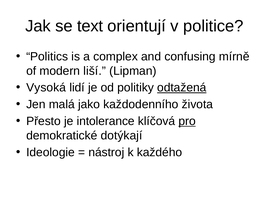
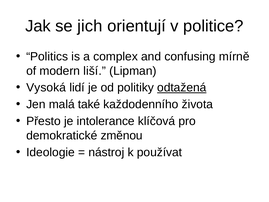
text: text -> jich
jako: jako -> také
pro underline: present -> none
dotýkají: dotýkají -> změnou
každého: každého -> používat
